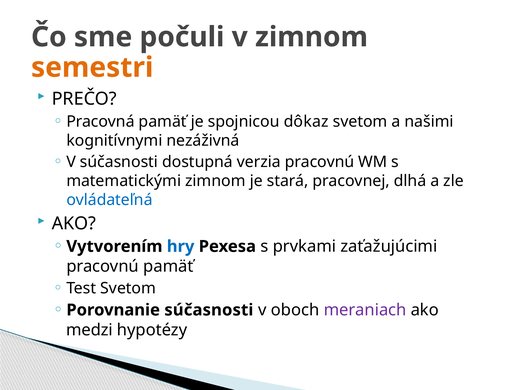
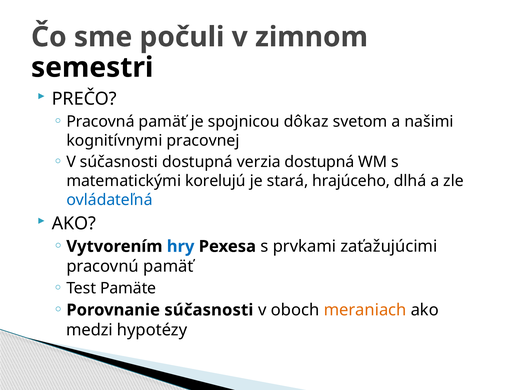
semestri colour: orange -> black
nezáživná: nezáživná -> pracovnej
verzia pracovnú: pracovnú -> dostupná
matematickými zimnom: zimnom -> korelujú
pracovnej: pracovnej -> hrajúceho
Test Svetom: Svetom -> Pamäte
meraniach colour: purple -> orange
